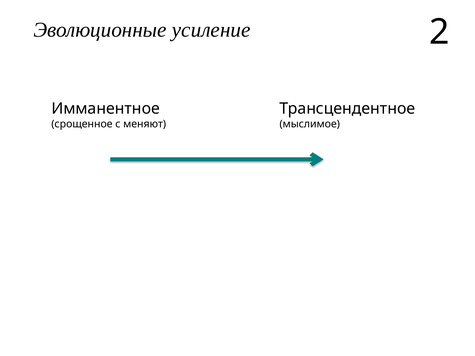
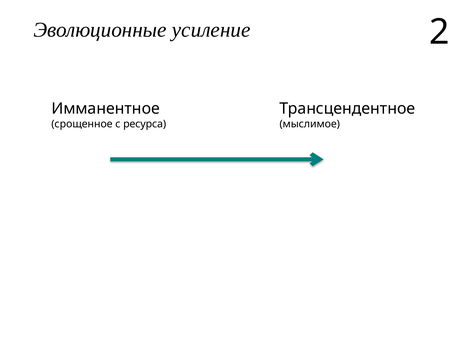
меняют: меняют -> ресурса
